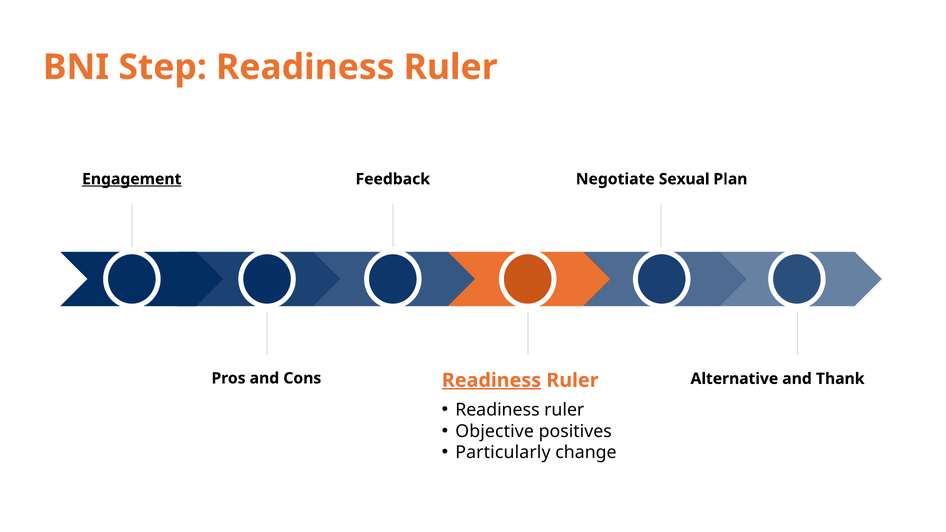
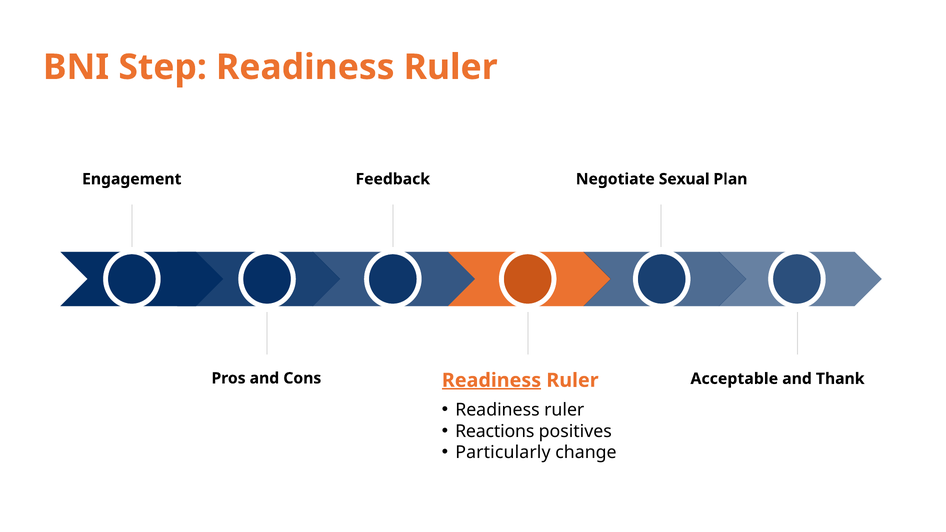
Engagement underline: present -> none
Alternative: Alternative -> Acceptable
Objective: Objective -> Reactions
